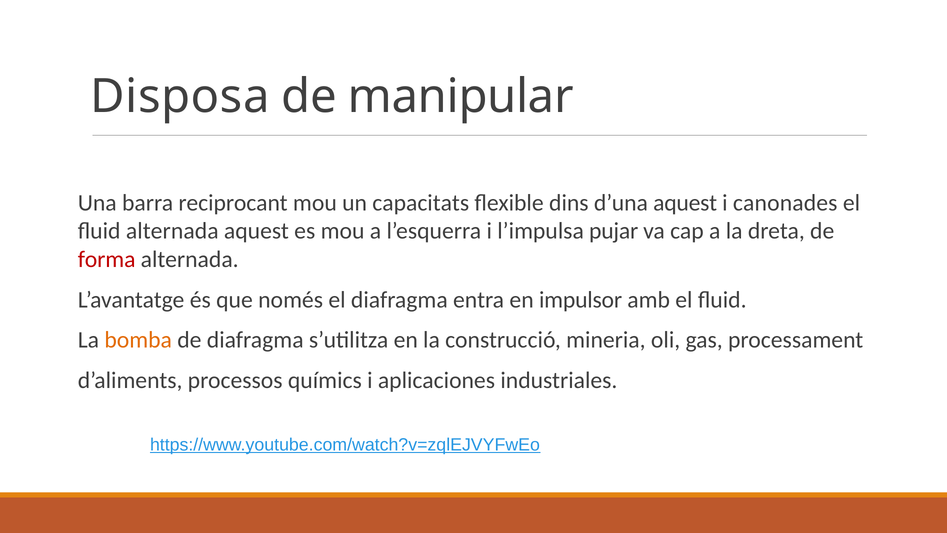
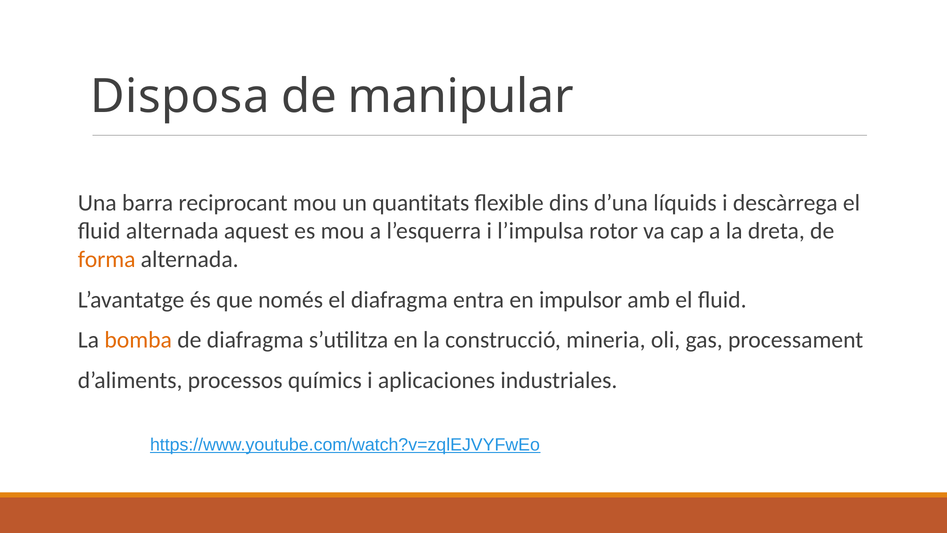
capacitats: capacitats -> quantitats
d’una aquest: aquest -> líquids
canonades: canonades -> descàrrega
pujar: pujar -> rotor
forma colour: red -> orange
